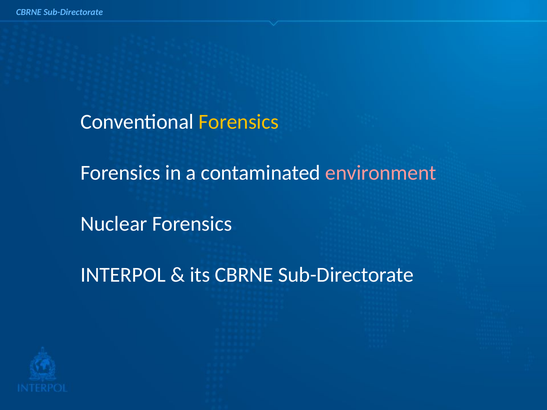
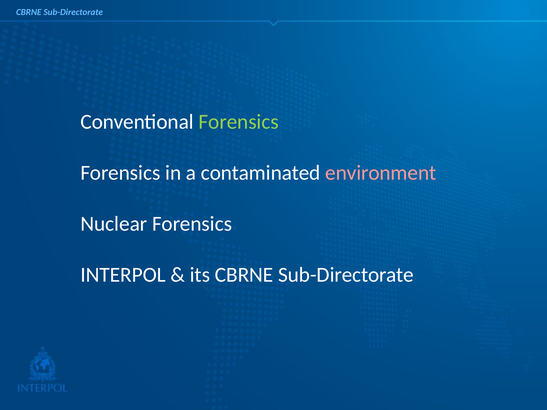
Forensics at (239, 122) colour: yellow -> light green
